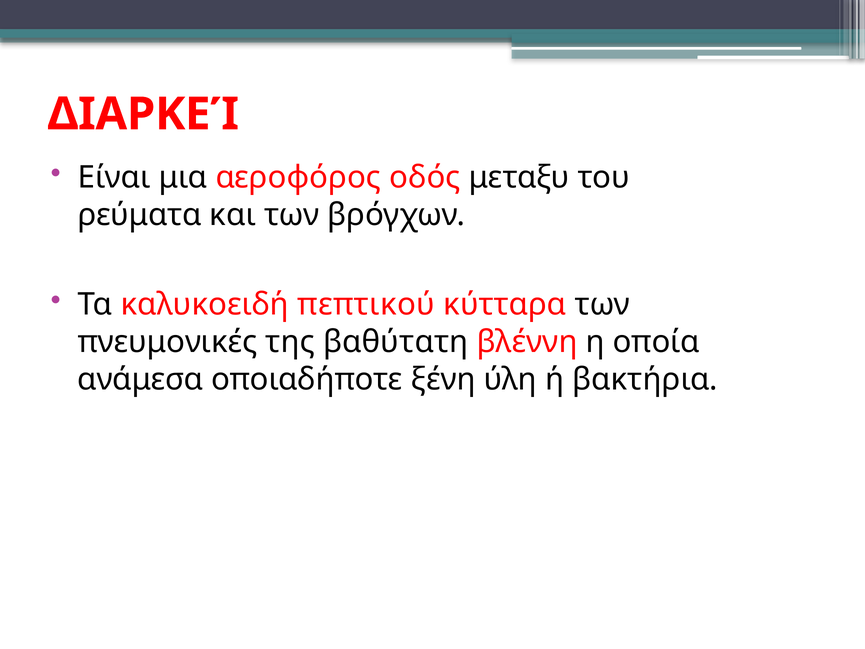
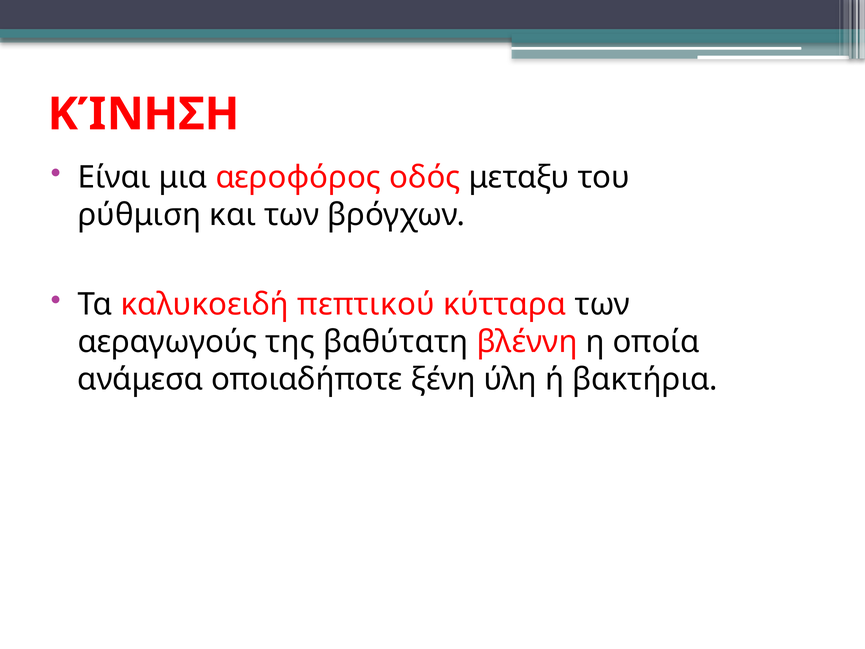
ΔΙΑΡΚΕΊ: ΔΙΑΡΚΕΊ -> ΚΊΝΗΣΗ
ρεύματα: ρεύματα -> ρύθμιση
πνευμονικές: πνευμονικές -> αεραγωγούς
